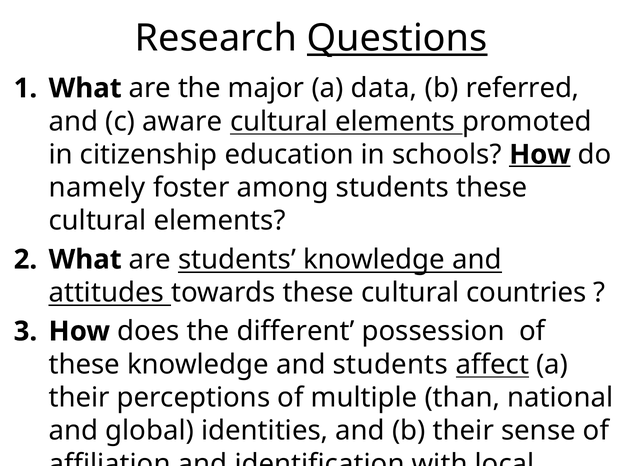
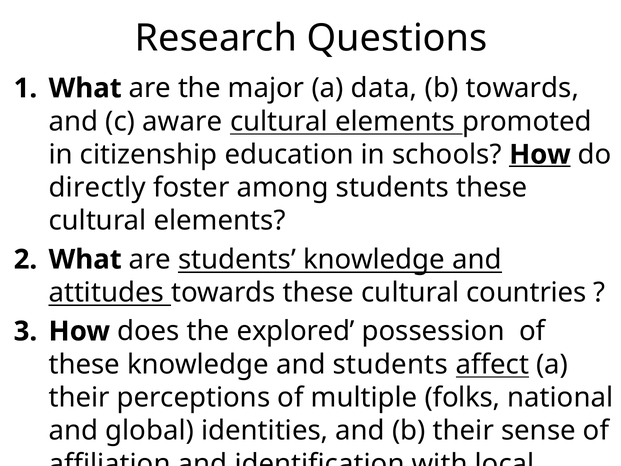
Questions underline: present -> none
b referred: referred -> towards
namely: namely -> directly
different: different -> explored
than: than -> folks
